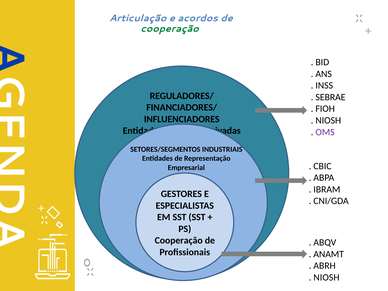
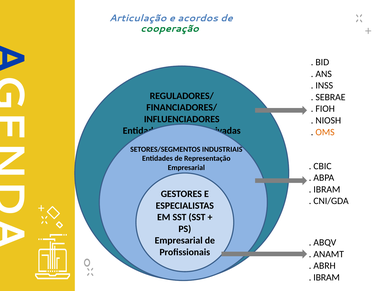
OMS colour: purple -> orange
Cooperação at (179, 240): Cooperação -> Empresarial
NIOSH at (326, 277): NIOSH -> IBRAM
